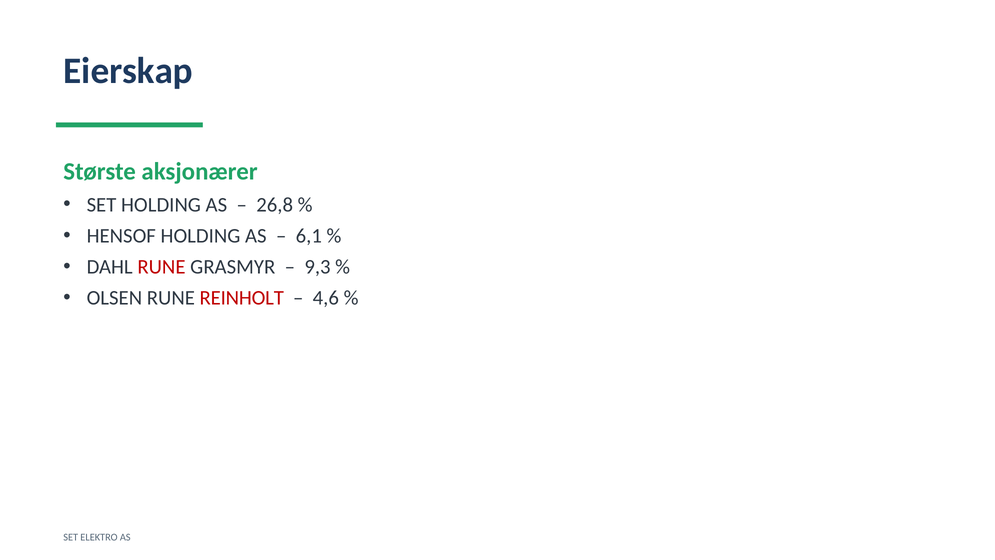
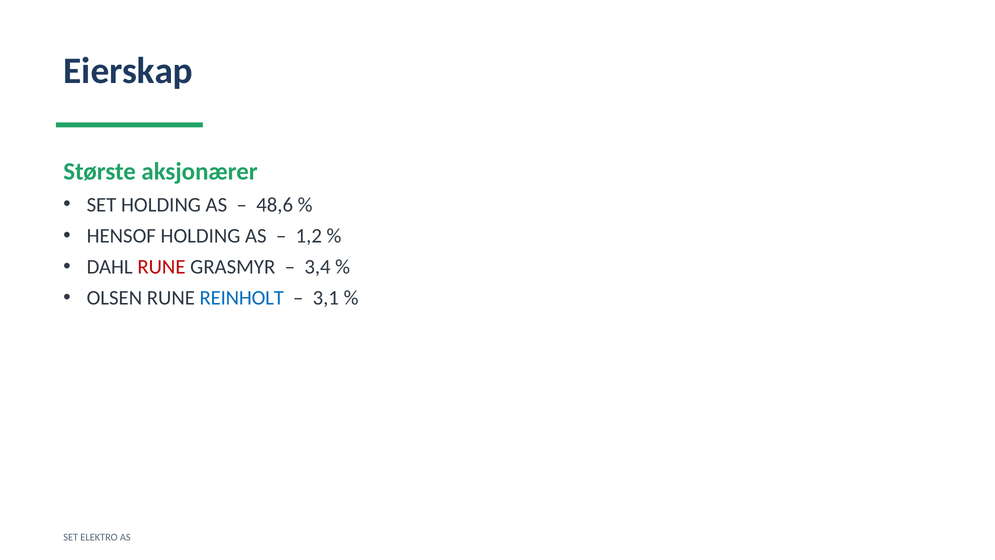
26,8: 26,8 -> 48,6
6,1: 6,1 -> 1,2
9,3: 9,3 -> 3,4
REINHOLT colour: red -> blue
4,6: 4,6 -> 3,1
